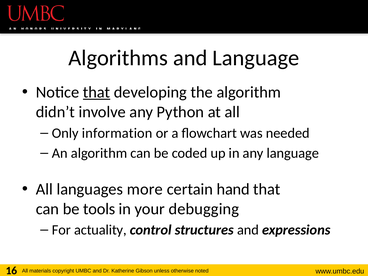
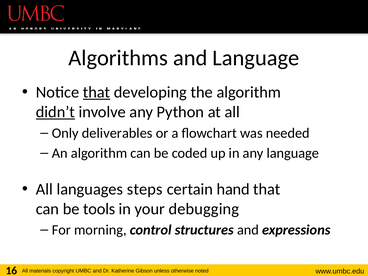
didn’t underline: none -> present
information: information -> deliverables
more: more -> steps
actuality: actuality -> morning
